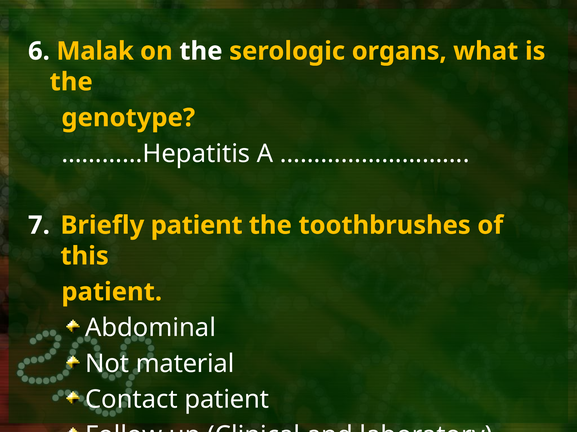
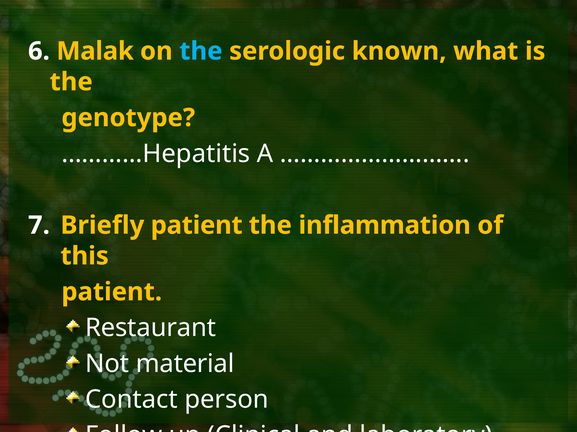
the at (201, 51) colour: white -> light blue
organs: organs -> known
toothbrushes: toothbrushes -> inflammation
Abdominal: Abdominal -> Restaurant
Contact patient: patient -> person
